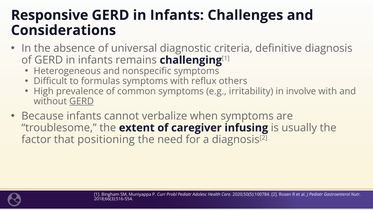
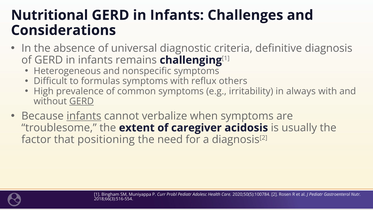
Responsive: Responsive -> Nutritional
involve: involve -> always
infants at (84, 116) underline: none -> present
infusing: infusing -> acidosis
